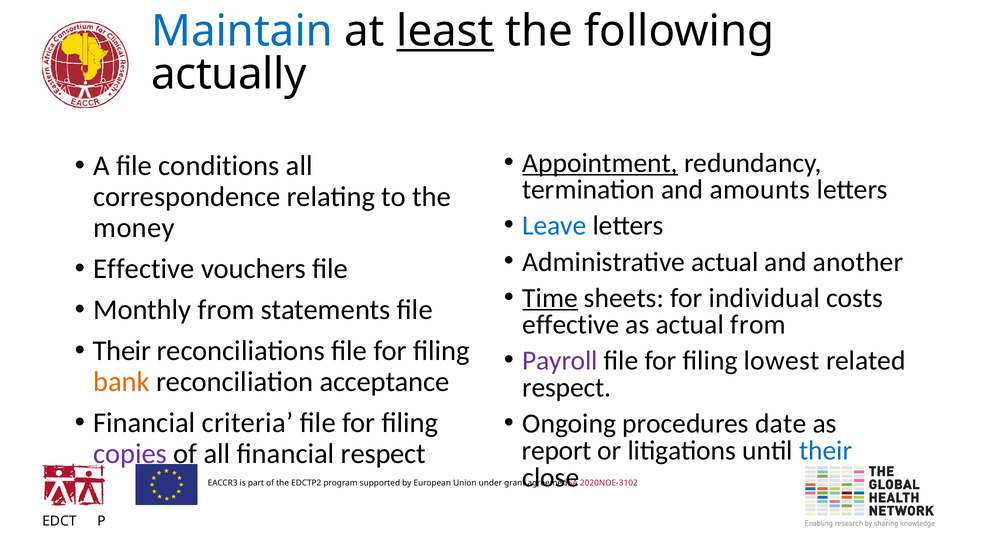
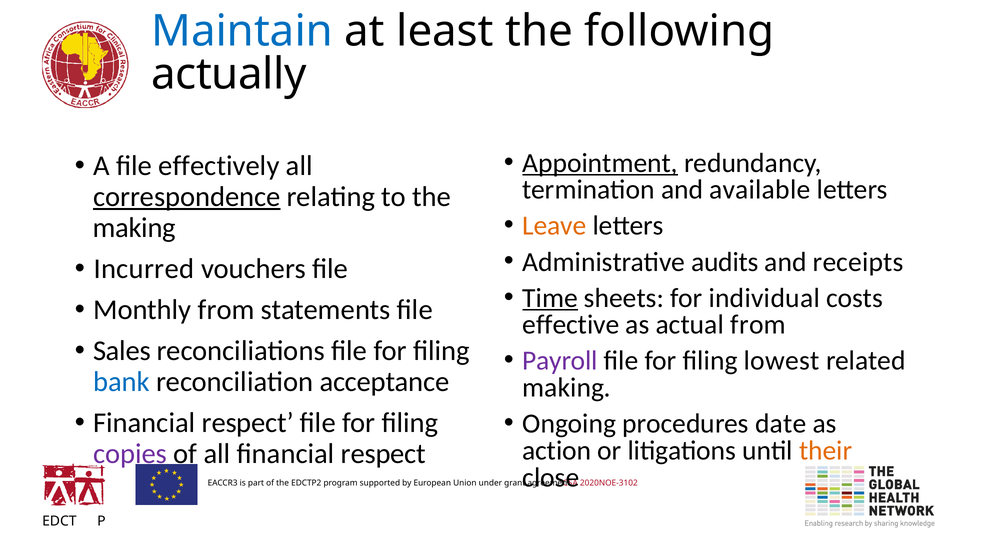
least underline: present -> none
conditions: conditions -> effectively
amounts: amounts -> available
correspondence underline: none -> present
Leave colour: blue -> orange
money at (134, 227): money -> making
Administrative actual: actual -> audits
another: another -> receipts
Effective at (144, 269): Effective -> Incurred
Their at (122, 351): Their -> Sales
bank colour: orange -> blue
respect at (567, 388): respect -> making
criteria at (247, 423): criteria -> respect
report: report -> action
their at (826, 450) colour: blue -> orange
